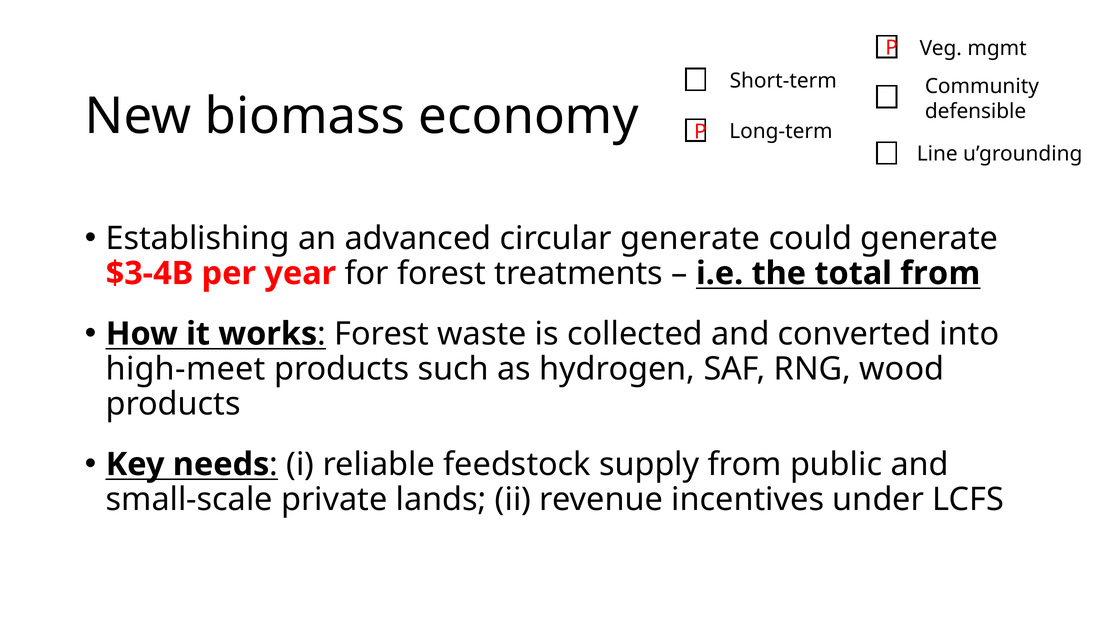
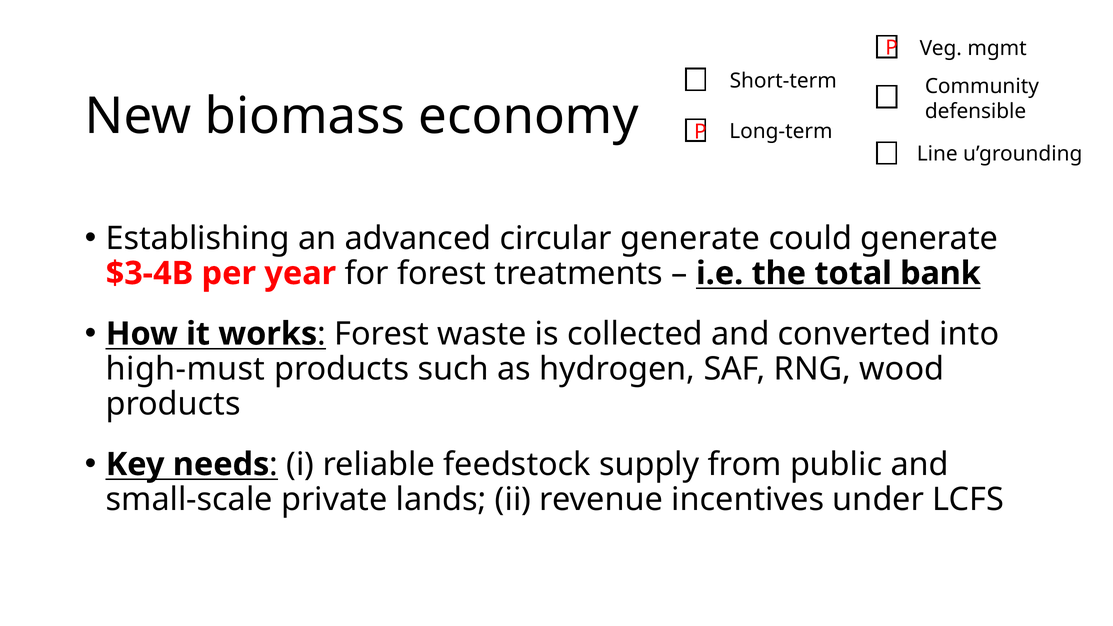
total from: from -> bank
high-meet: high-meet -> high-must
